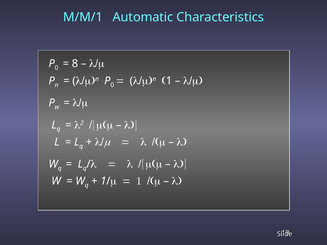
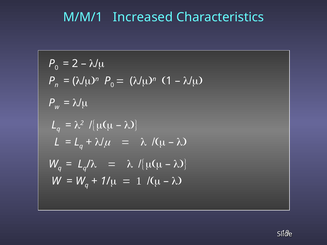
Automatic: Automatic -> Increased
8: 8 -> 2
